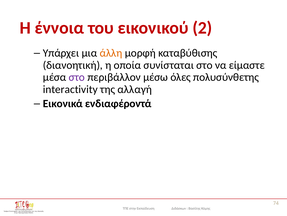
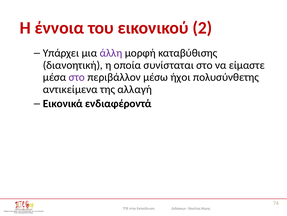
άλλη colour: orange -> purple
όλες: όλες -> ήχοι
interactivity: interactivity -> αντικείμενα
